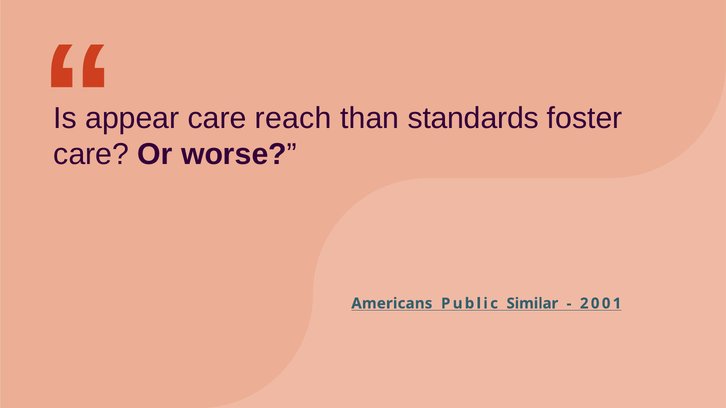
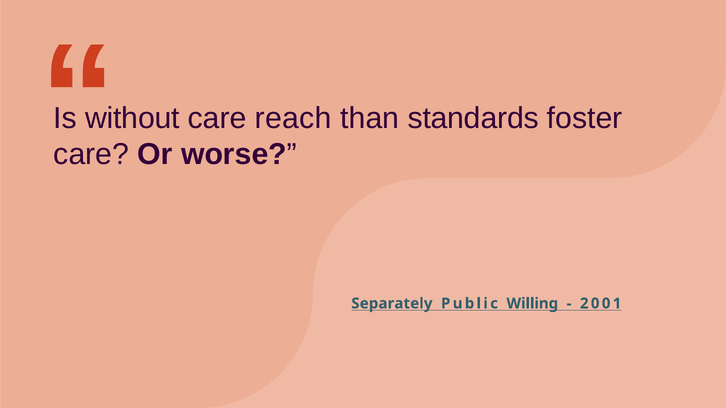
appear: appear -> without
Americans: Americans -> Separately
Similar: Similar -> Willing
